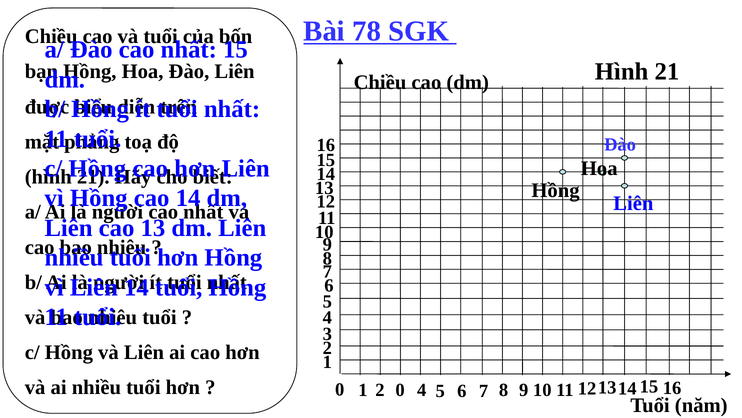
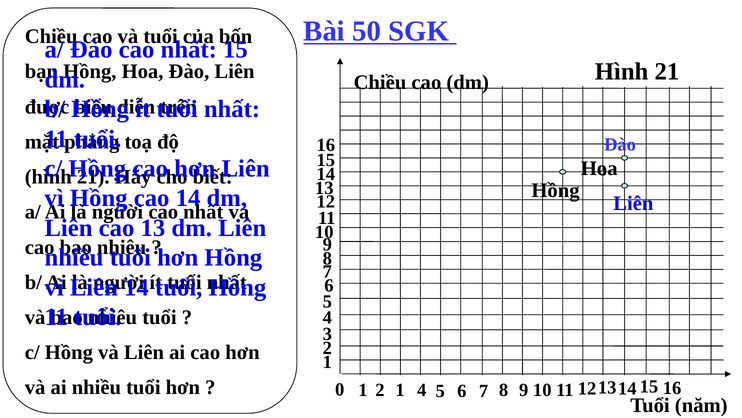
78: 78 -> 50
2 0: 0 -> 1
